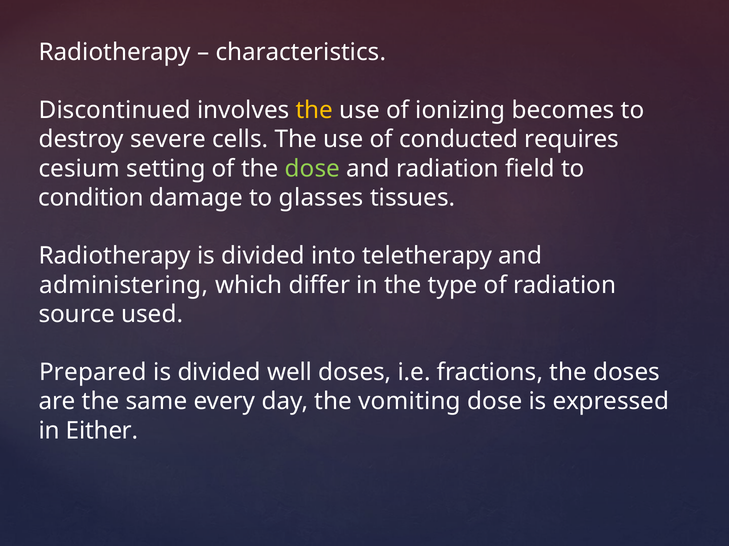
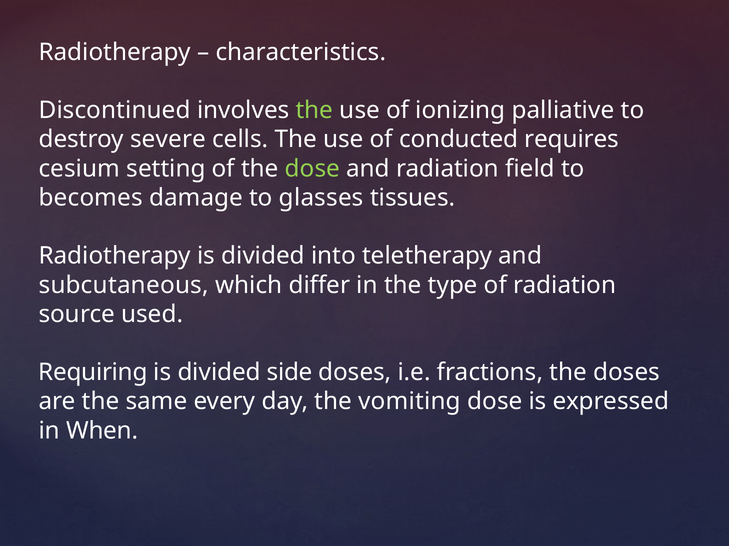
the at (314, 110) colour: yellow -> light green
becomes: becomes -> palliative
condition: condition -> becomes
administering: administering -> subcutaneous
Prepared: Prepared -> Requiring
well: well -> side
Either: Either -> When
